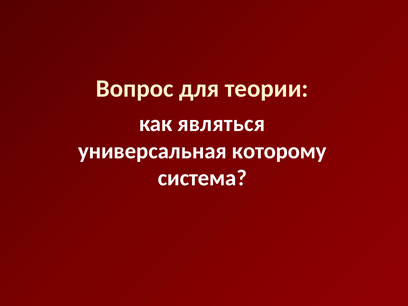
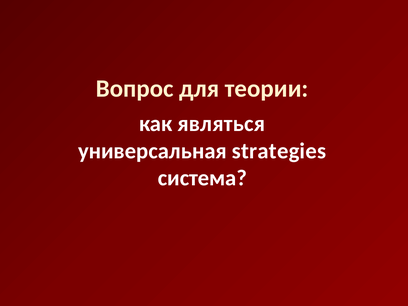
которому: которому -> strategies
